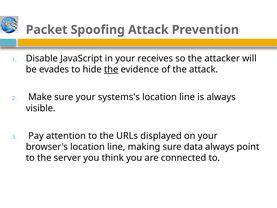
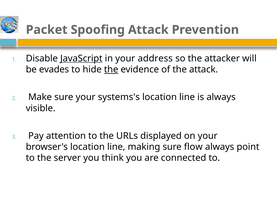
JavaScript underline: none -> present
receives: receives -> address
data: data -> flow
